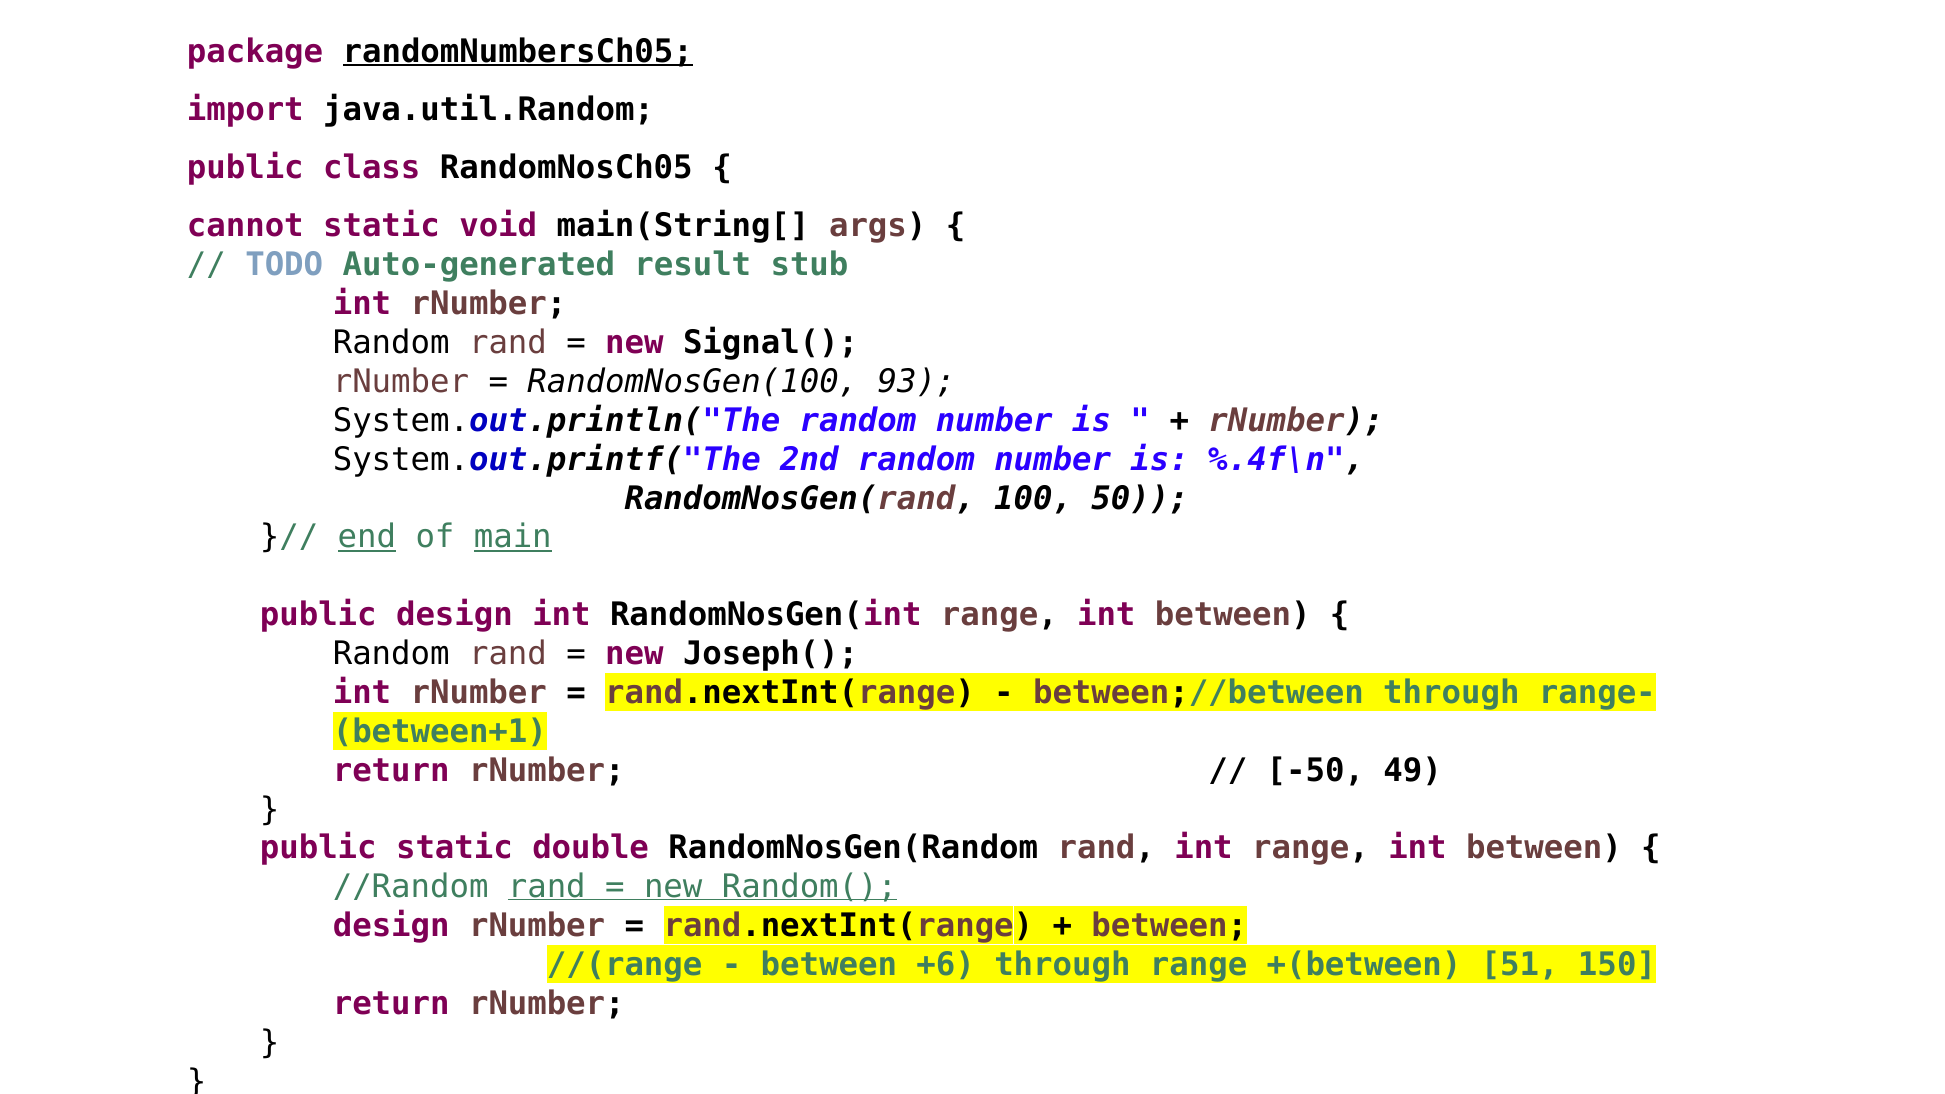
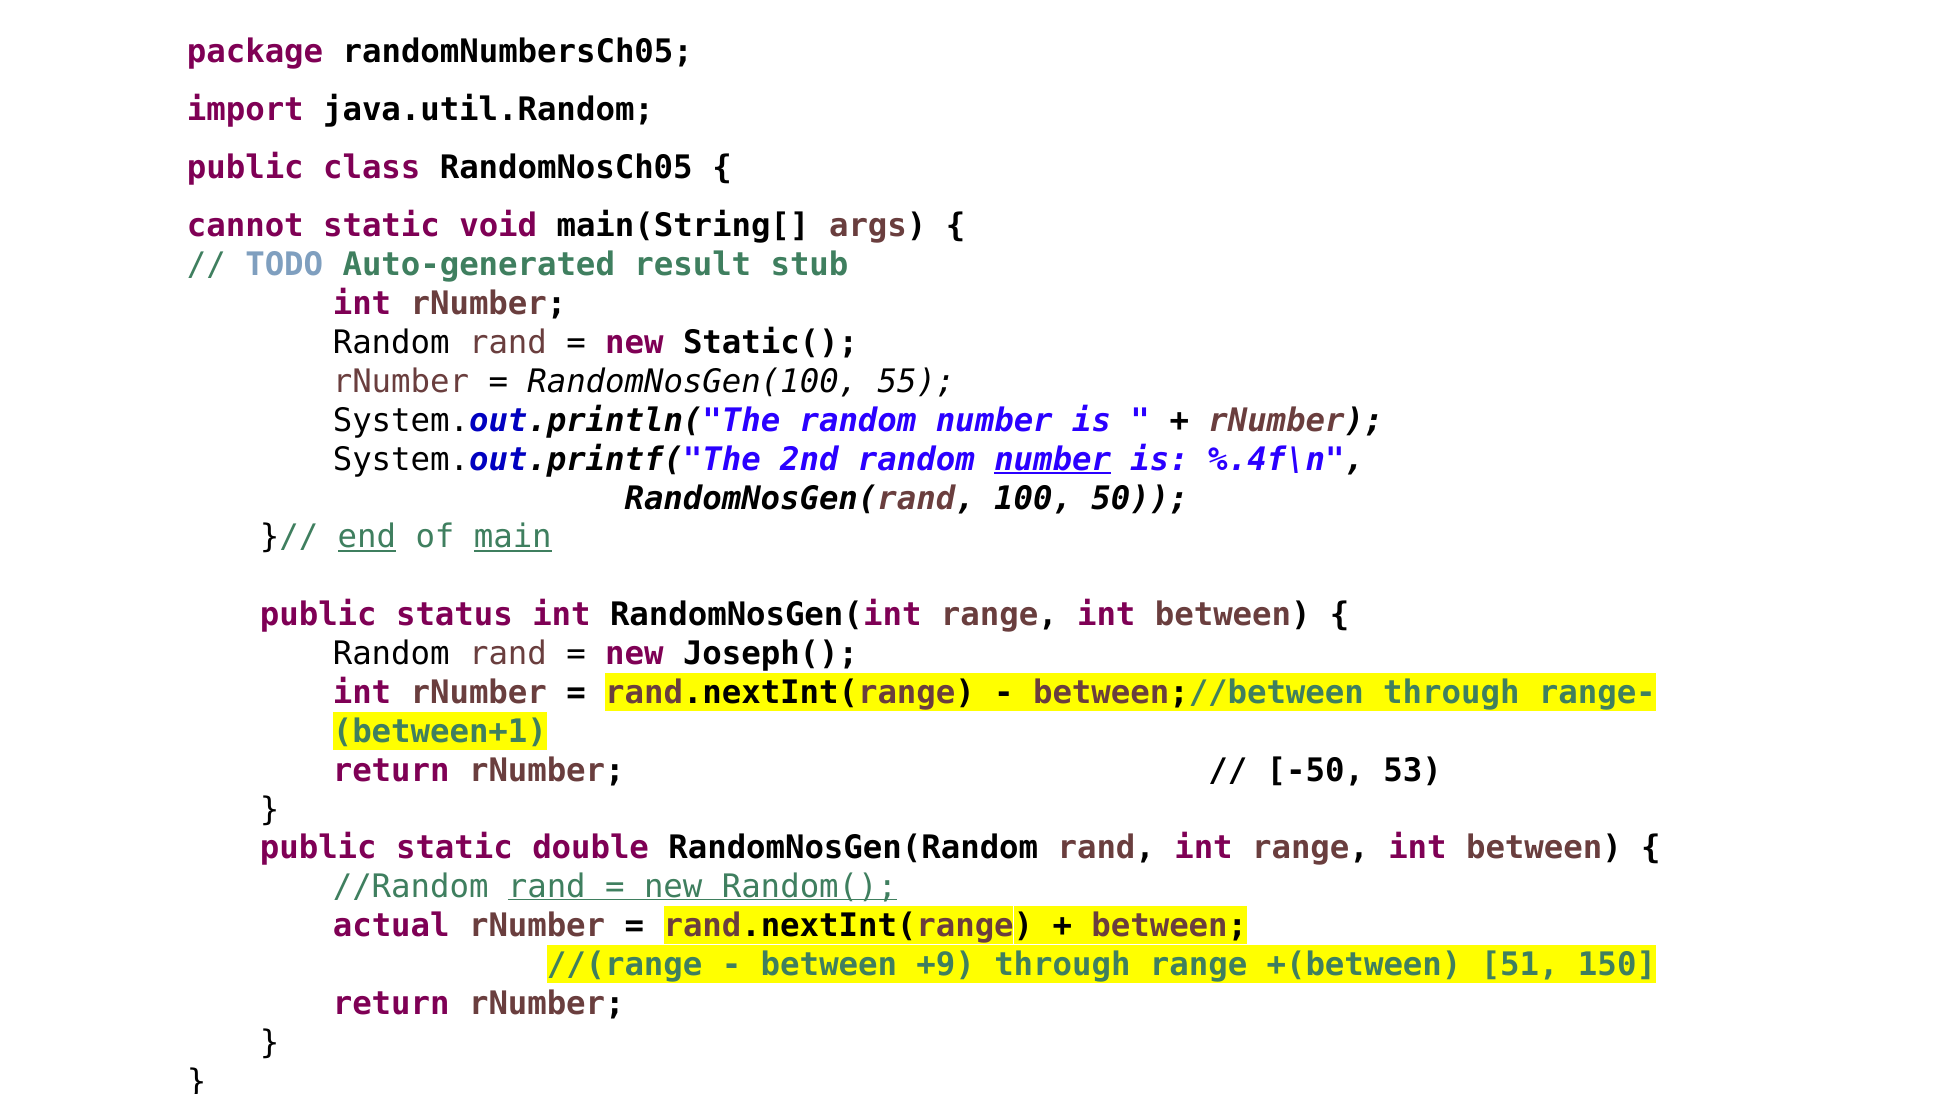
randomNumbersCh05 underline: present -> none
Signal(: Signal( -> Static(
93: 93 -> 55
number at (1053, 459) underline: none -> present
public design: design -> status
49: 49 -> 53
design at (391, 926): design -> actual
+6: +6 -> +9
